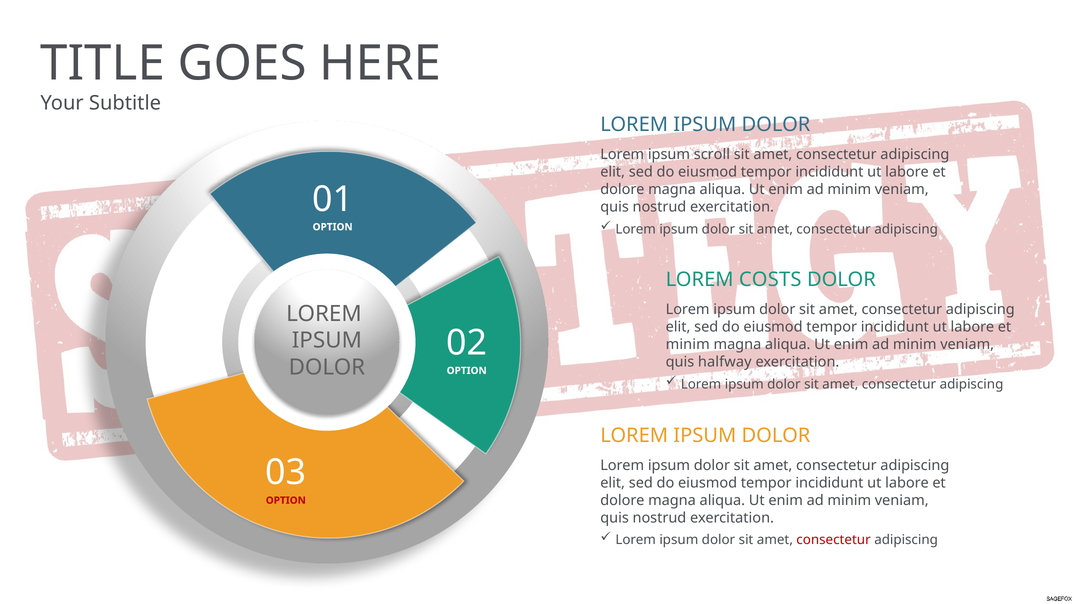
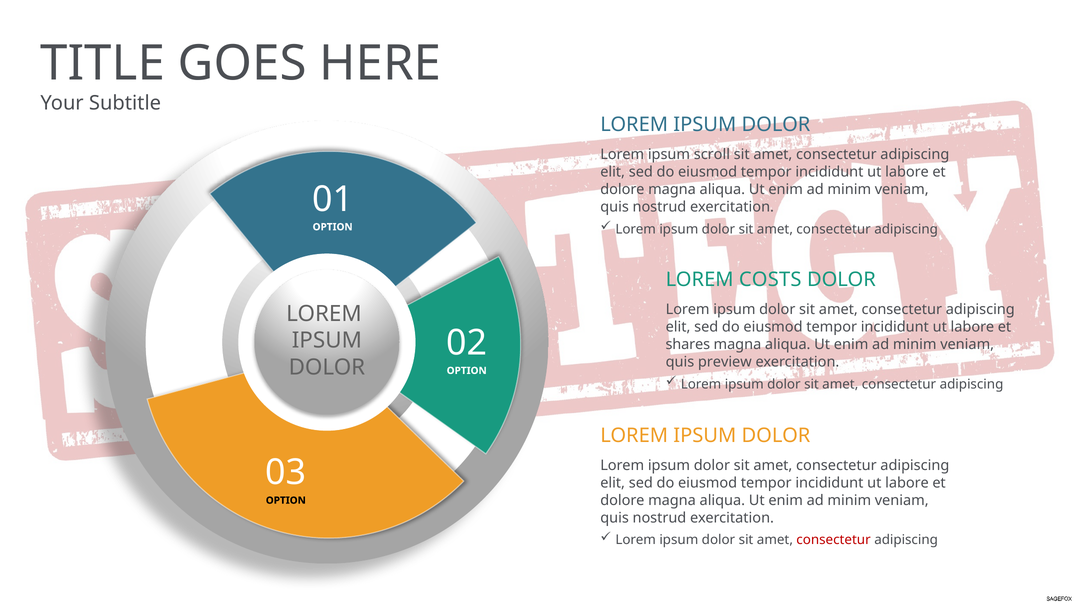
minim at (688, 345): minim -> shares
halfway: halfway -> preview
OPTION at (286, 501) colour: red -> black
